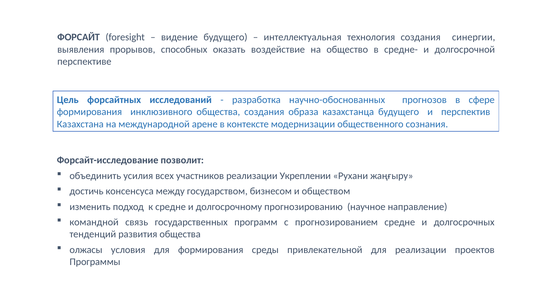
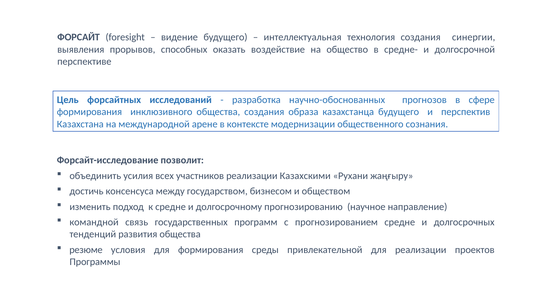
Укреплении: Укреплении -> Казахскими
олжасы: олжасы -> резюме
